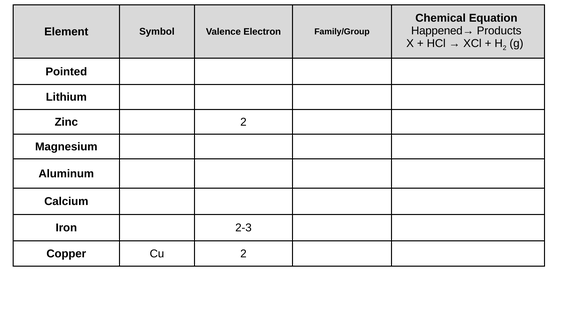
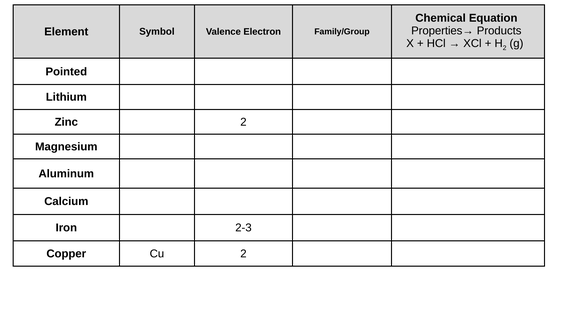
Happened→: Happened→ -> Properties→
